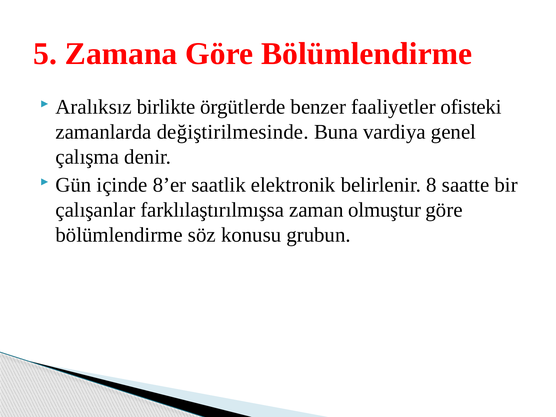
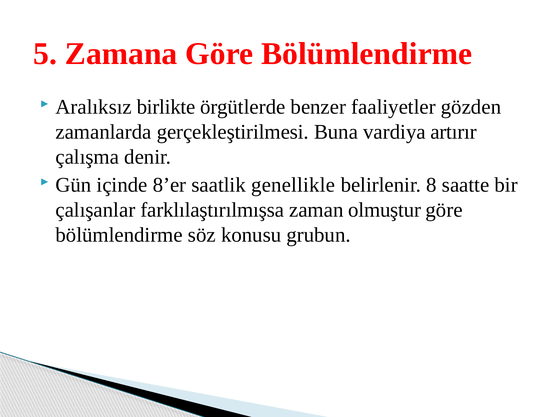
ofisteki: ofisteki -> gözden
değiştirilmesinde: değiştirilmesinde -> gerçekleştirilmesi
genel: genel -> artırır
elektronik: elektronik -> genellikle
